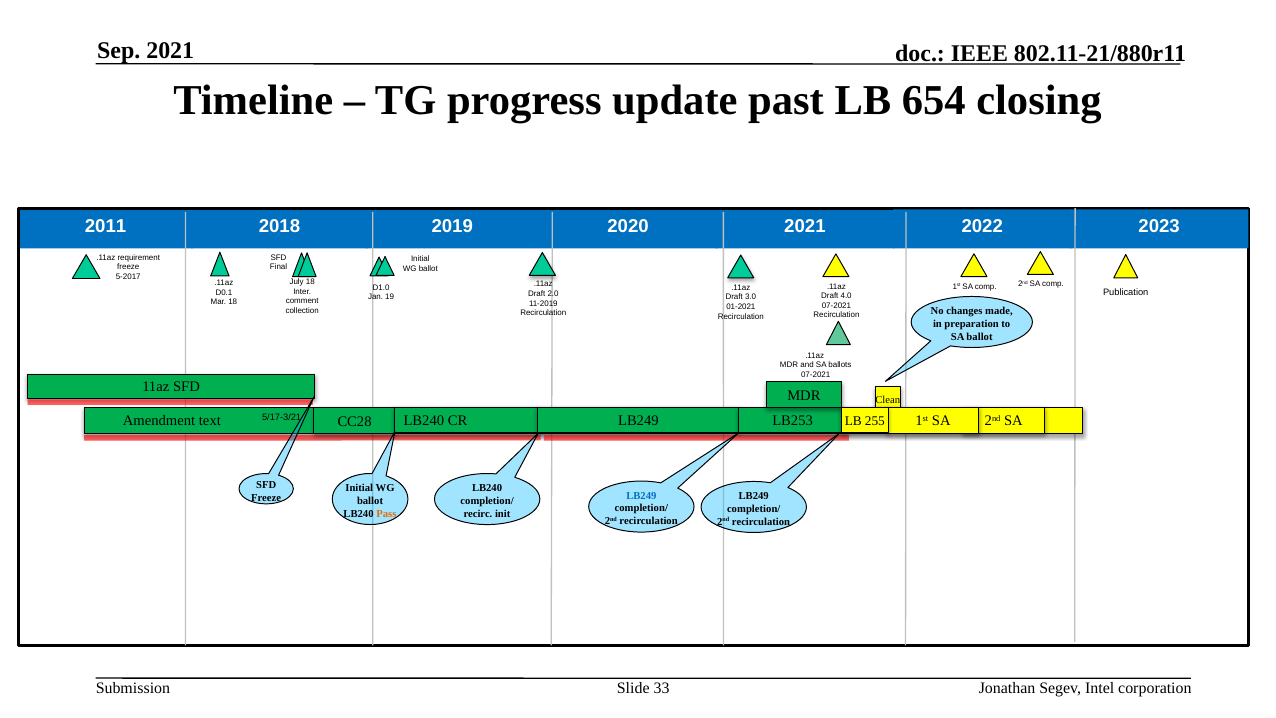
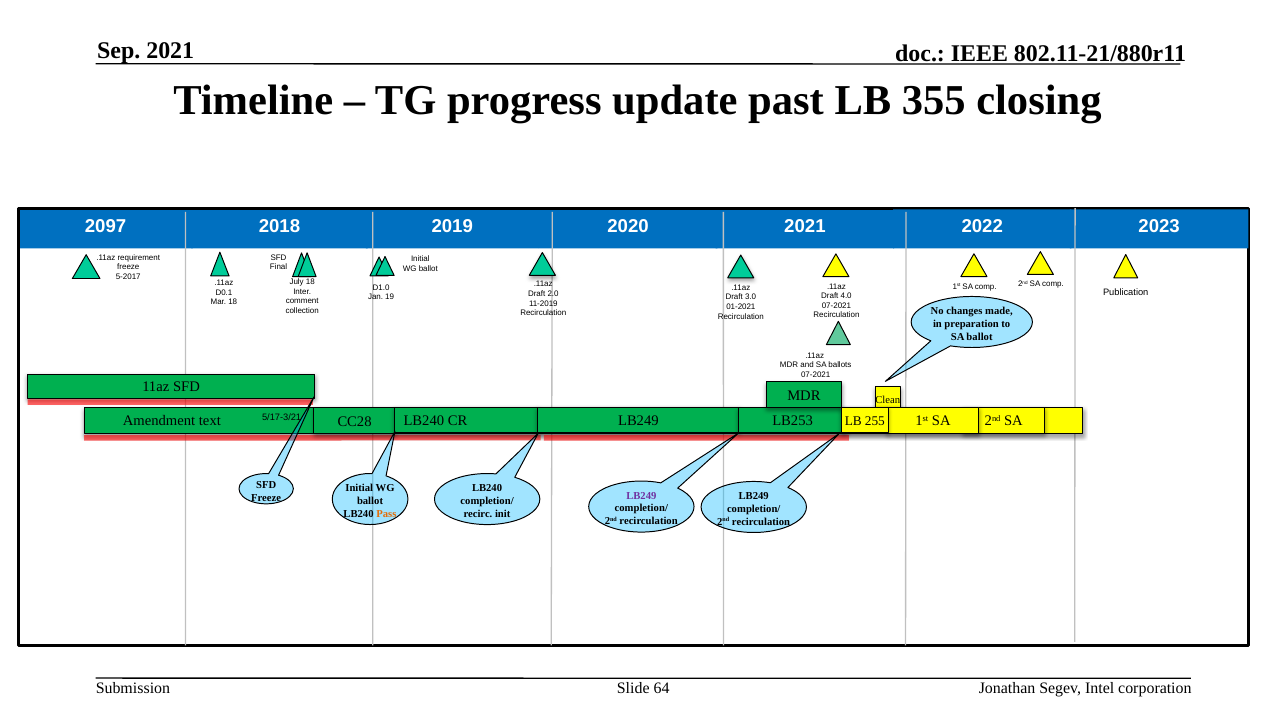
654: 654 -> 355
2011: 2011 -> 2097
LB249 at (641, 495) colour: blue -> purple
33: 33 -> 64
